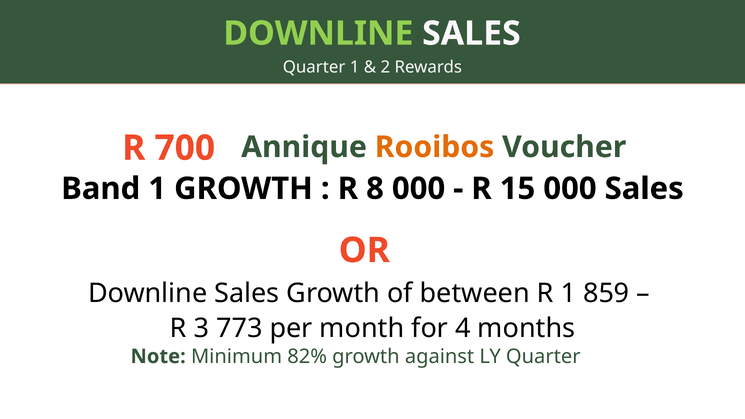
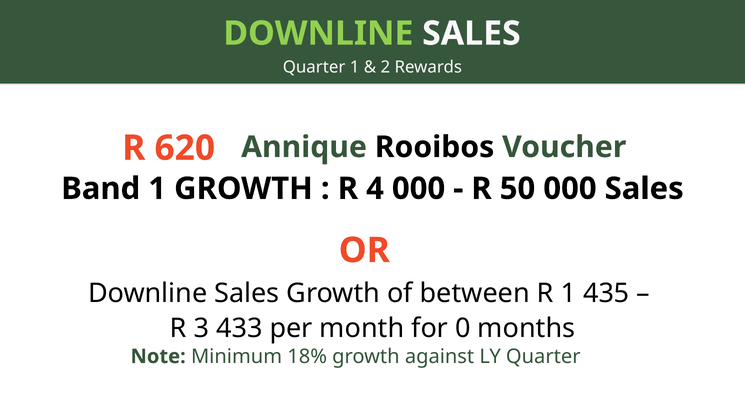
Rooibos colour: orange -> black
700: 700 -> 620
8: 8 -> 4
15: 15 -> 50
859: 859 -> 435
773: 773 -> 433
4: 4 -> 0
82%: 82% -> 18%
